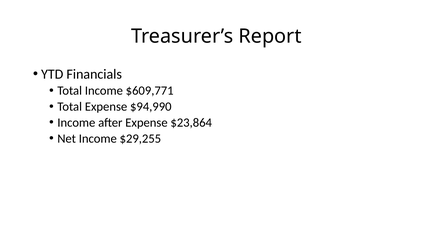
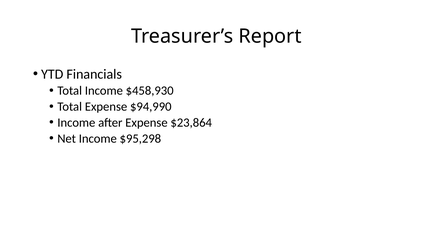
$609,771: $609,771 -> $458,930
$29,255: $29,255 -> $95,298
